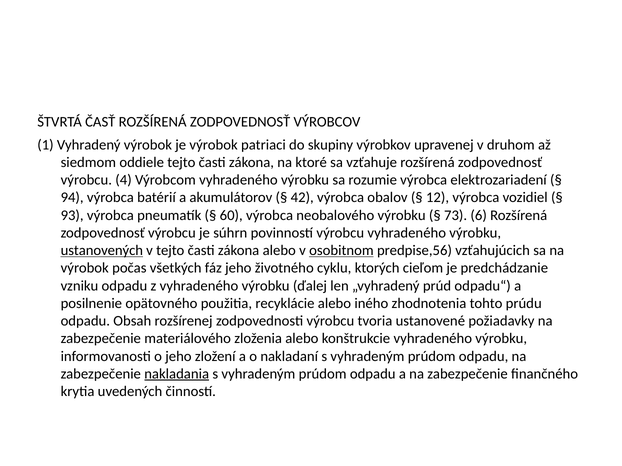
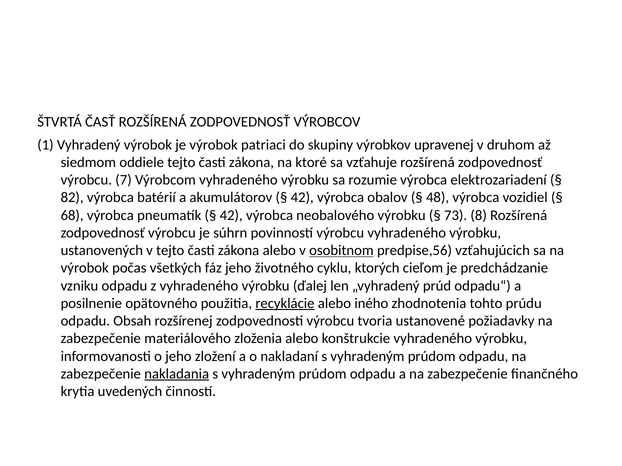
4: 4 -> 7
94: 94 -> 82
12: 12 -> 48
93: 93 -> 68
60 at (231, 215): 60 -> 42
6: 6 -> 8
ustanovených underline: present -> none
recyklácie underline: none -> present
